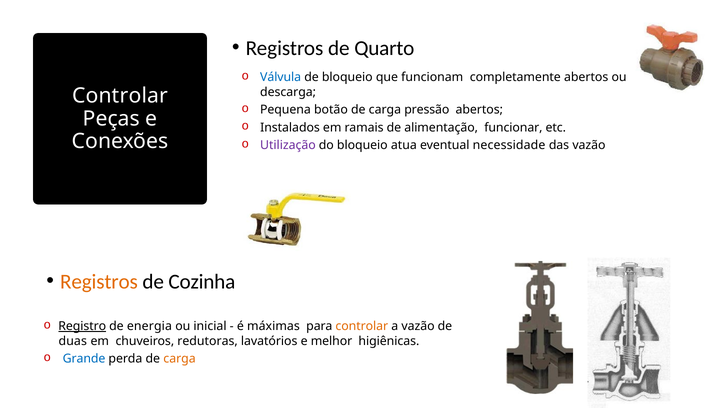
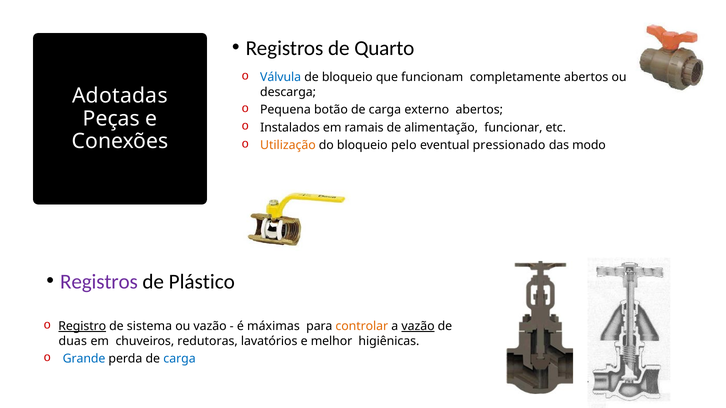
Controlar at (120, 96): Controlar -> Adotadas
pressão: pressão -> externo
Utilização colour: purple -> orange
atua: atua -> pelo
necessidade: necessidade -> pressionado
das vazão: vazão -> modo
Registros at (99, 282) colour: orange -> purple
Cozinha: Cozinha -> Plástico
energia: energia -> sistema
ou inicial: inicial -> vazão
vazão at (418, 327) underline: none -> present
carga at (180, 359) colour: orange -> blue
